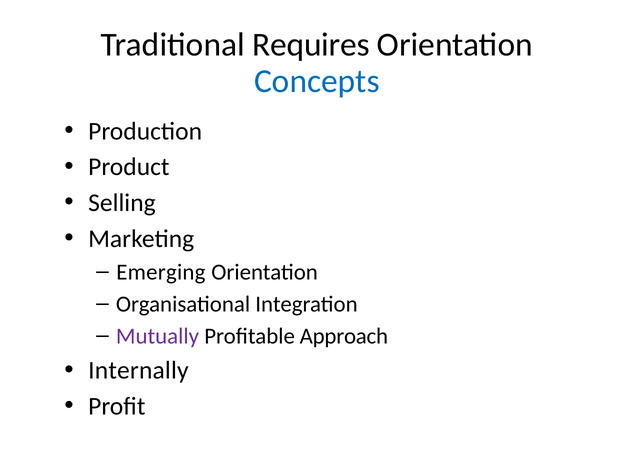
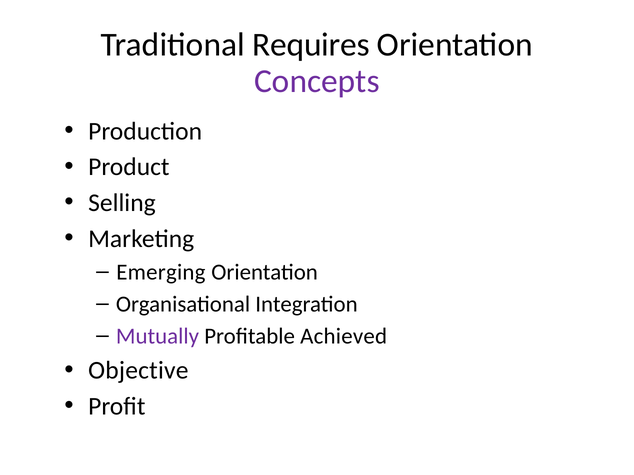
Concepts colour: blue -> purple
Approach: Approach -> Achieved
Internally: Internally -> Objective
